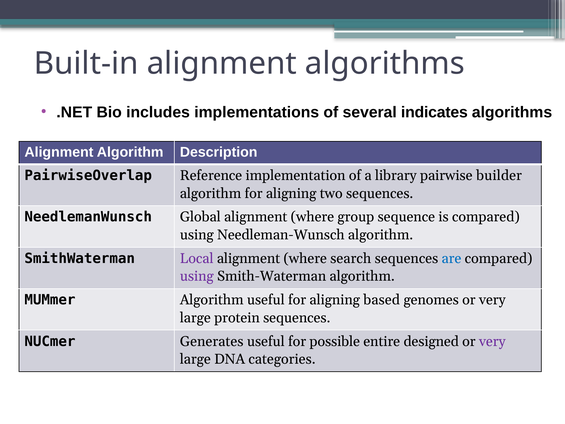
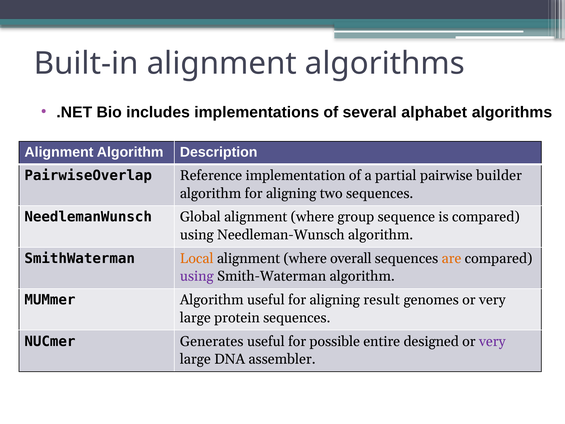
indicates: indicates -> alphabet
library: library -> partial
Local colour: purple -> orange
search: search -> overall
are colour: blue -> orange
based: based -> result
categories: categories -> assembler
